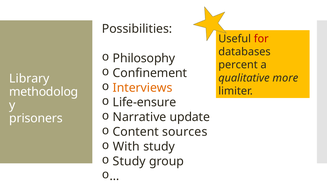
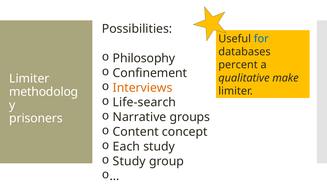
for colour: red -> blue
more: more -> make
Library at (29, 79): Library -> Limiter
Life-ensure: Life-ensure -> Life-search
update: update -> groups
sources: sources -> concept
With: With -> Each
